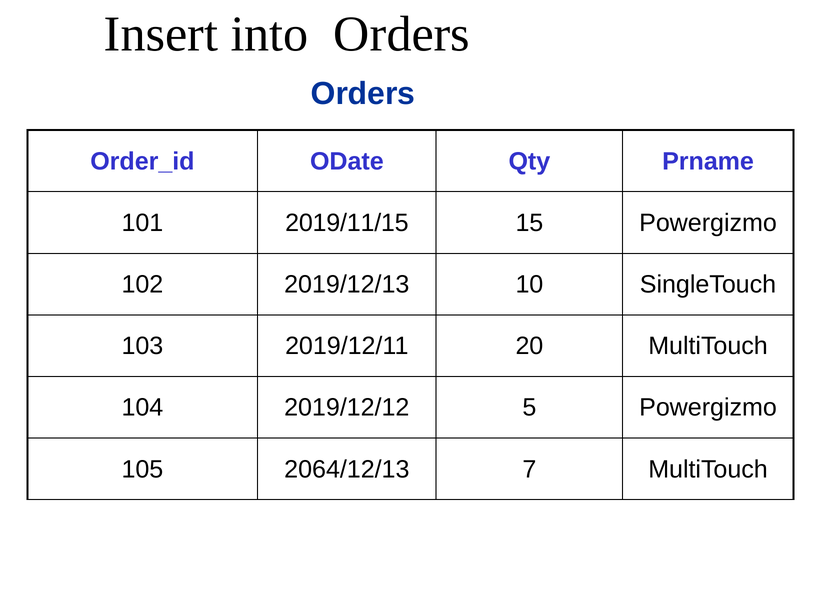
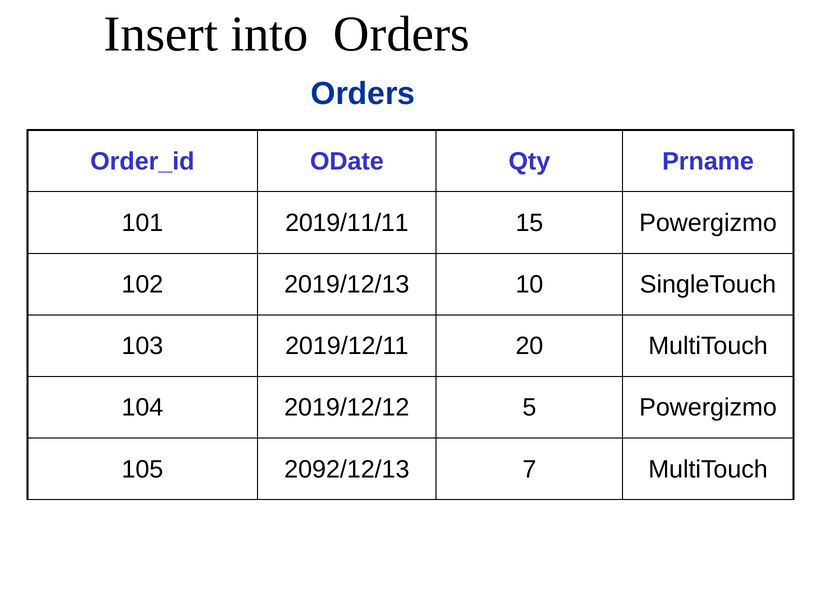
2019/11/15: 2019/11/15 -> 2019/11/11
2064/12/13: 2064/12/13 -> 2092/12/13
